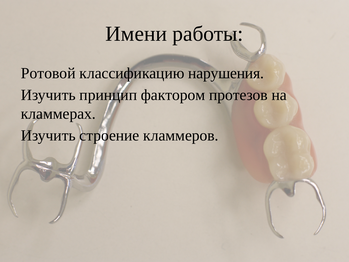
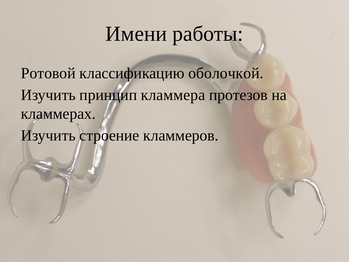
нарушения: нарушения -> оболочкой
фактором: фактором -> кламмера
